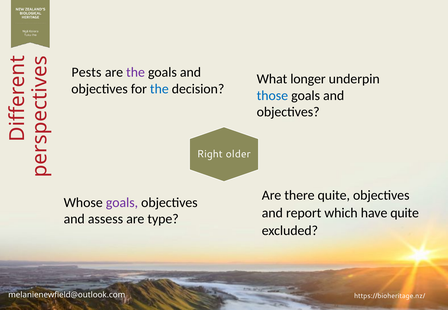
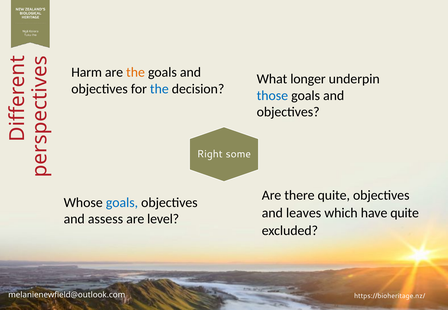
Pests: Pests -> Harm
the at (136, 72) colour: purple -> orange
older: older -> some
goals at (122, 203) colour: purple -> blue
report: report -> leaves
type: type -> level
